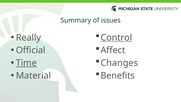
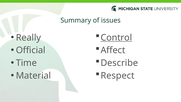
Changes: Changes -> Describe
Time underline: present -> none
Benefits: Benefits -> Respect
